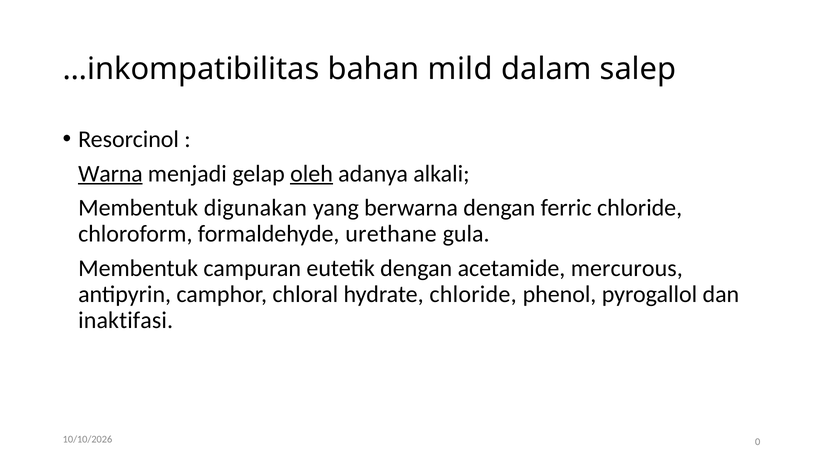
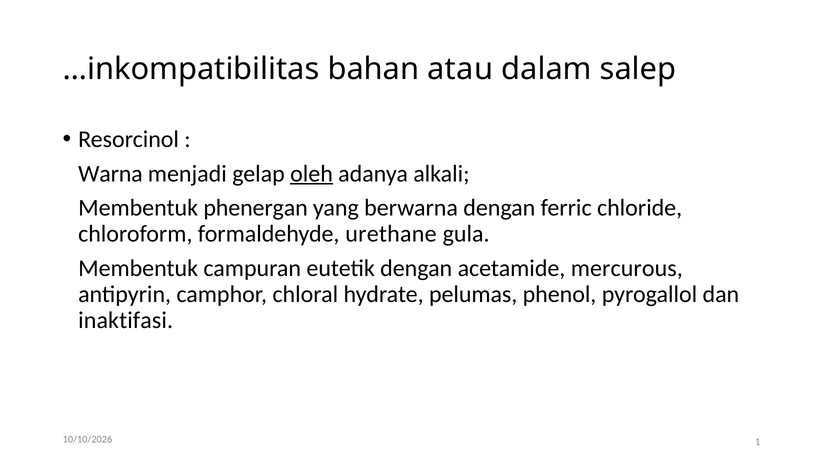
mild: mild -> atau
Warna underline: present -> none
digunakan: digunakan -> phenergan
hydrate chloride: chloride -> pelumas
0: 0 -> 1
